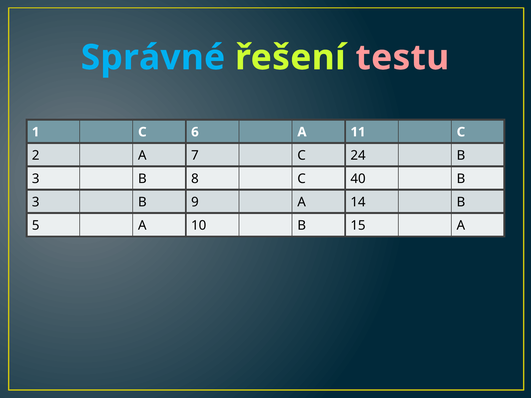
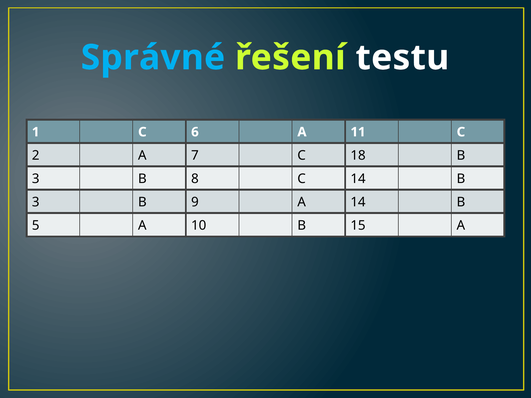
testu colour: pink -> white
24: 24 -> 18
C 40: 40 -> 14
